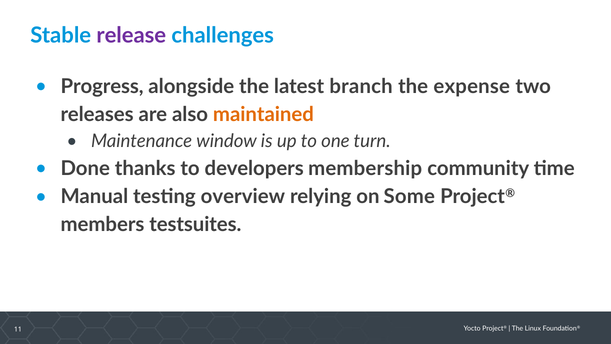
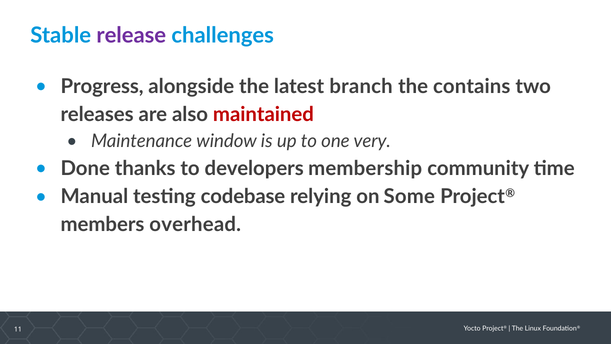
expense: expense -> contains
maintained colour: orange -> red
turn: turn -> very
overview: overview -> codebase
testsuites: testsuites -> overhead
